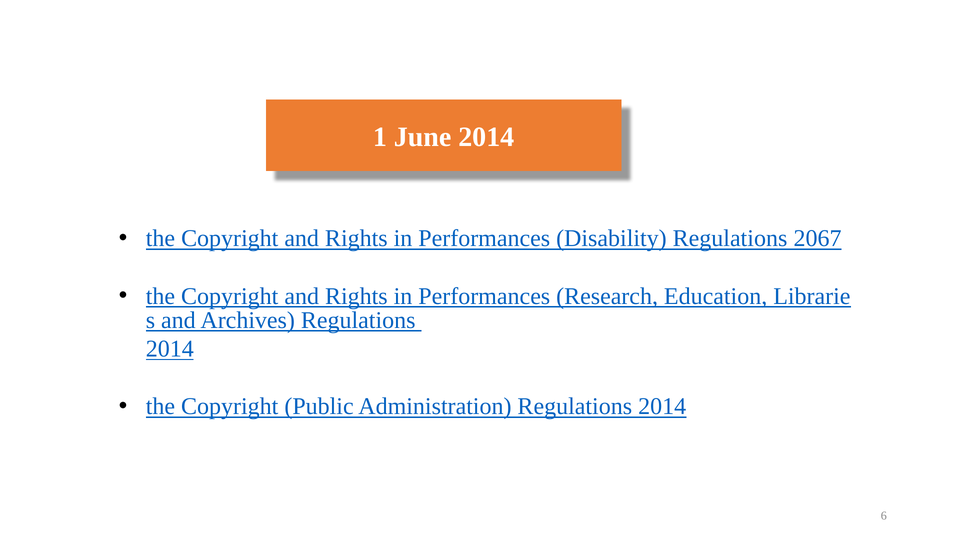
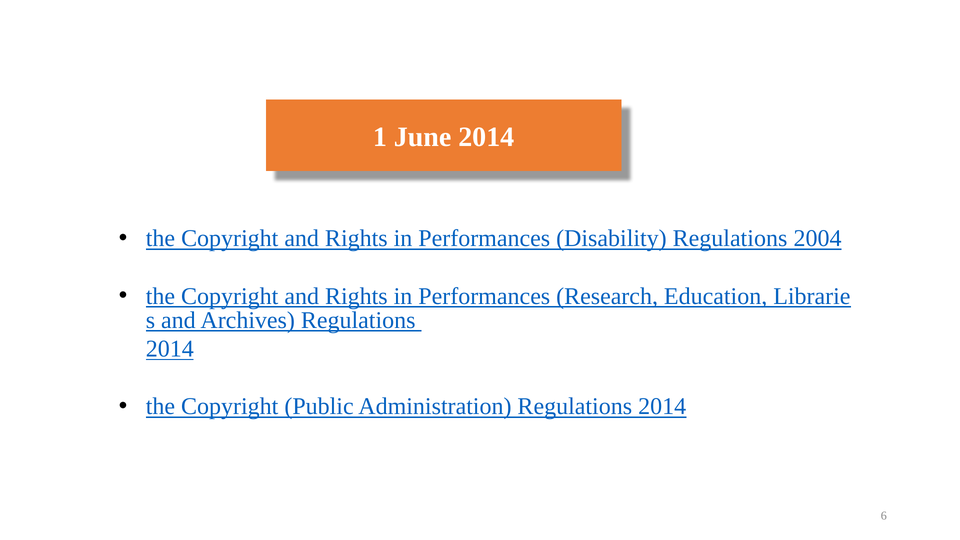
2067: 2067 -> 2004
